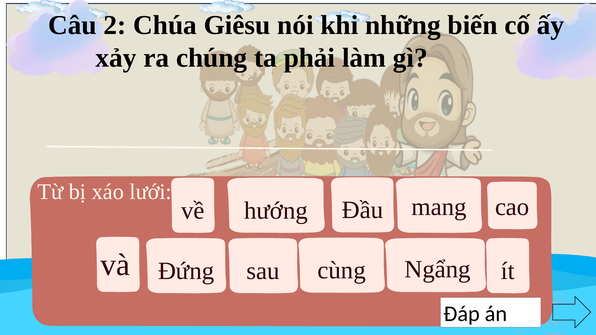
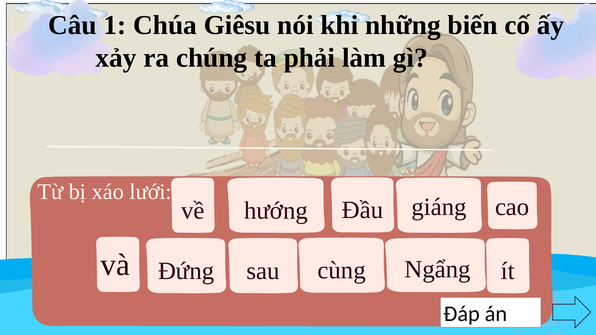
2: 2 -> 1
mang: mang -> giáng
